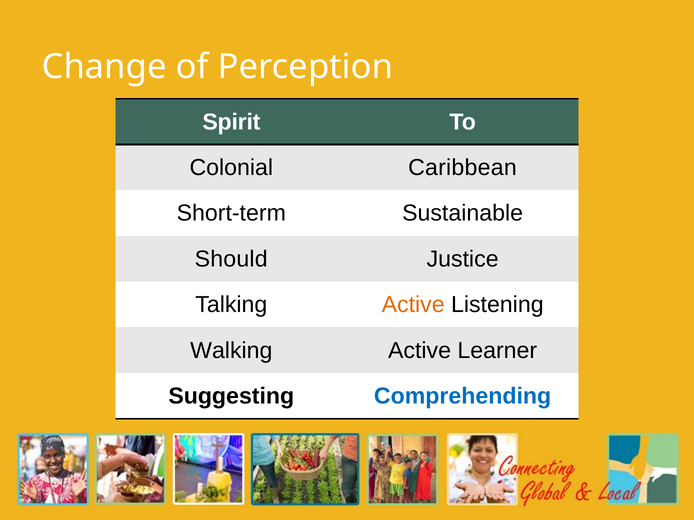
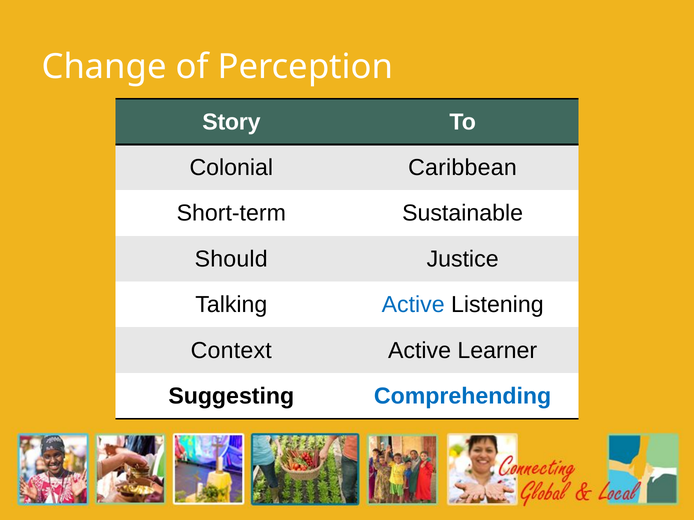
Spirit: Spirit -> Story
Active at (413, 305) colour: orange -> blue
Walking: Walking -> Context
